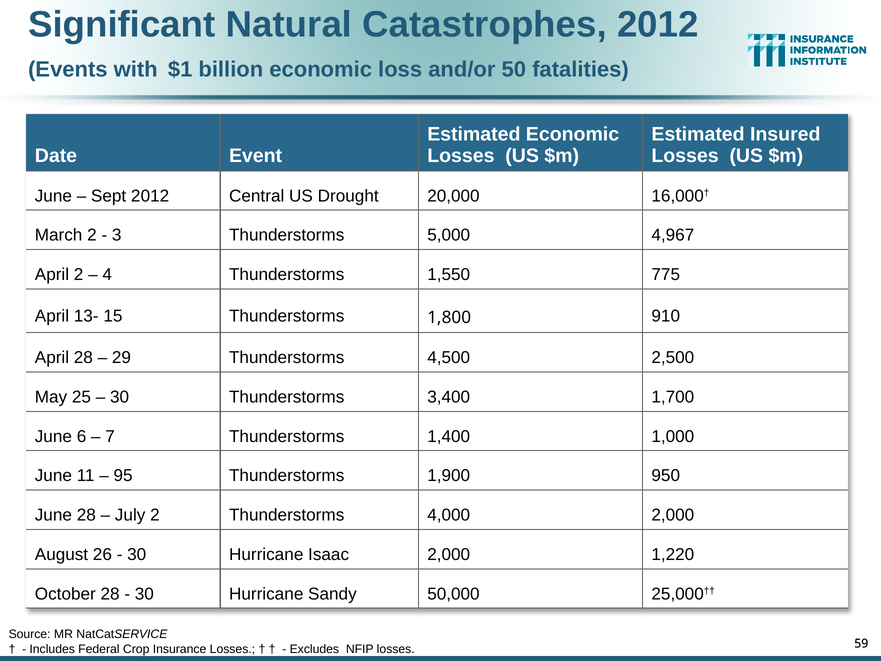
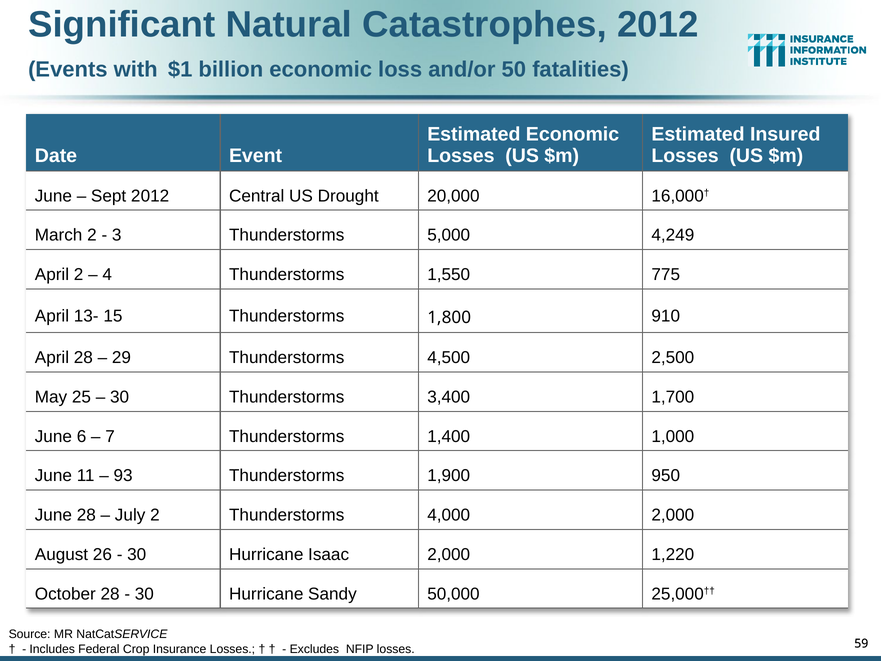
4,967: 4,967 -> 4,249
95: 95 -> 93
